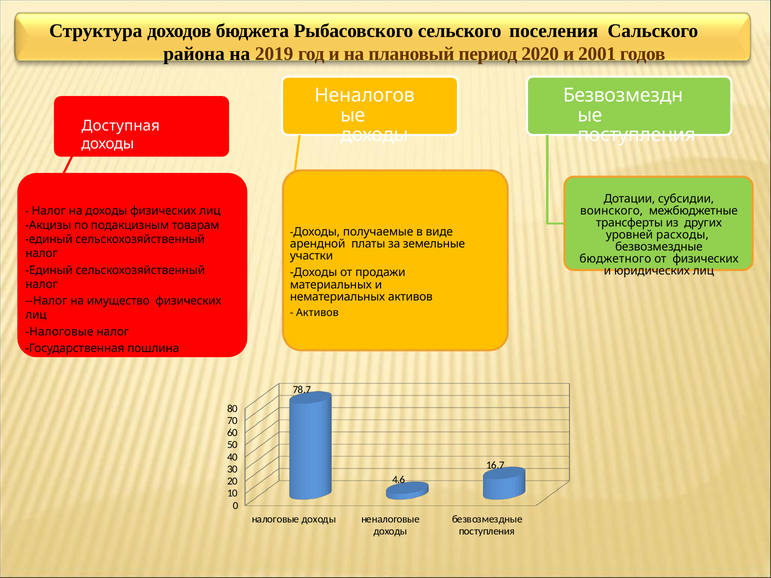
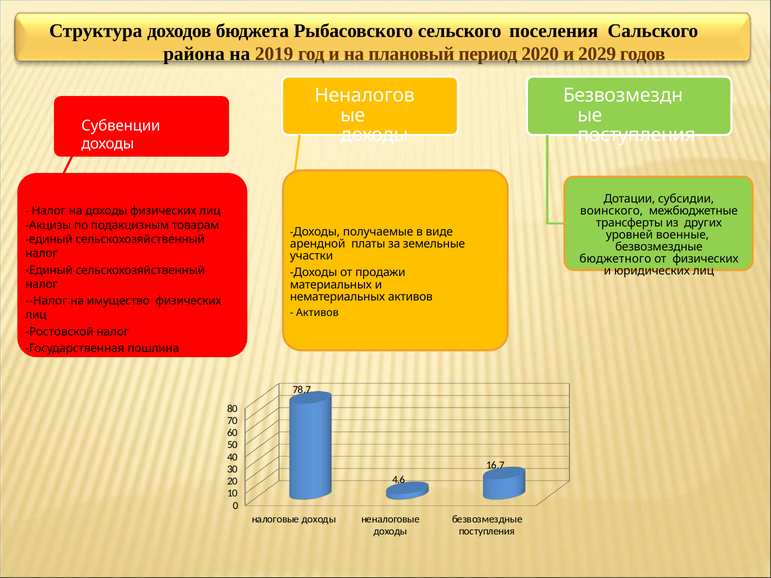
2001: 2001 -> 2029
Доступная: Доступная -> Субвенции
расходы: расходы -> военные
Налоговые at (59, 332): Налоговые -> Ростовской
